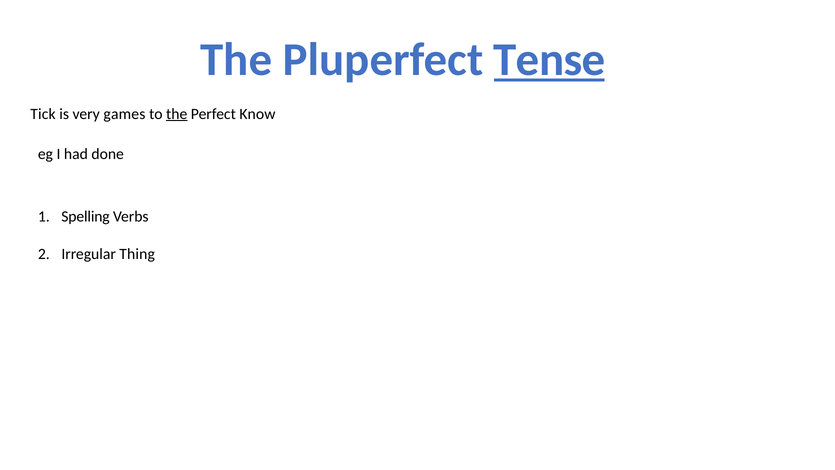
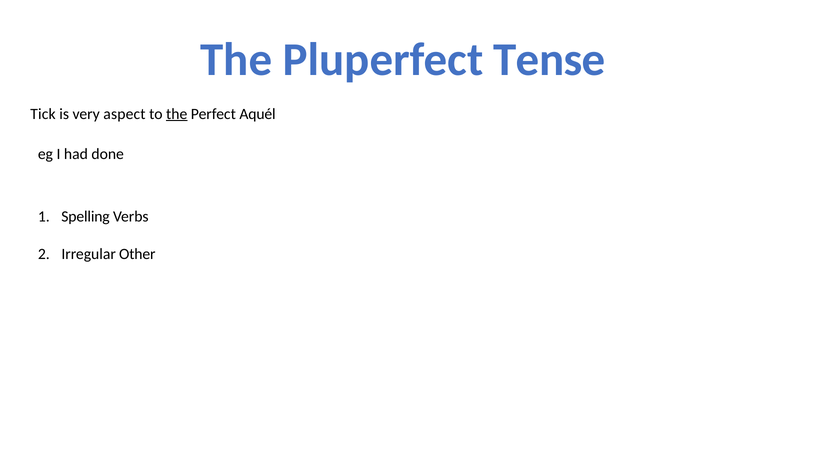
Tense underline: present -> none
games: games -> aspect
Know: Know -> Aquél
Thing: Thing -> Other
